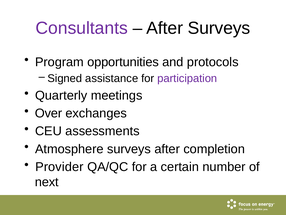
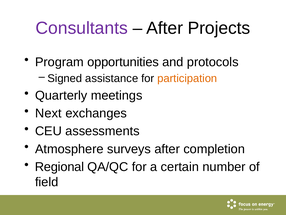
After Surveys: Surveys -> Projects
participation colour: purple -> orange
Over: Over -> Next
Provider: Provider -> Regional
next: next -> field
